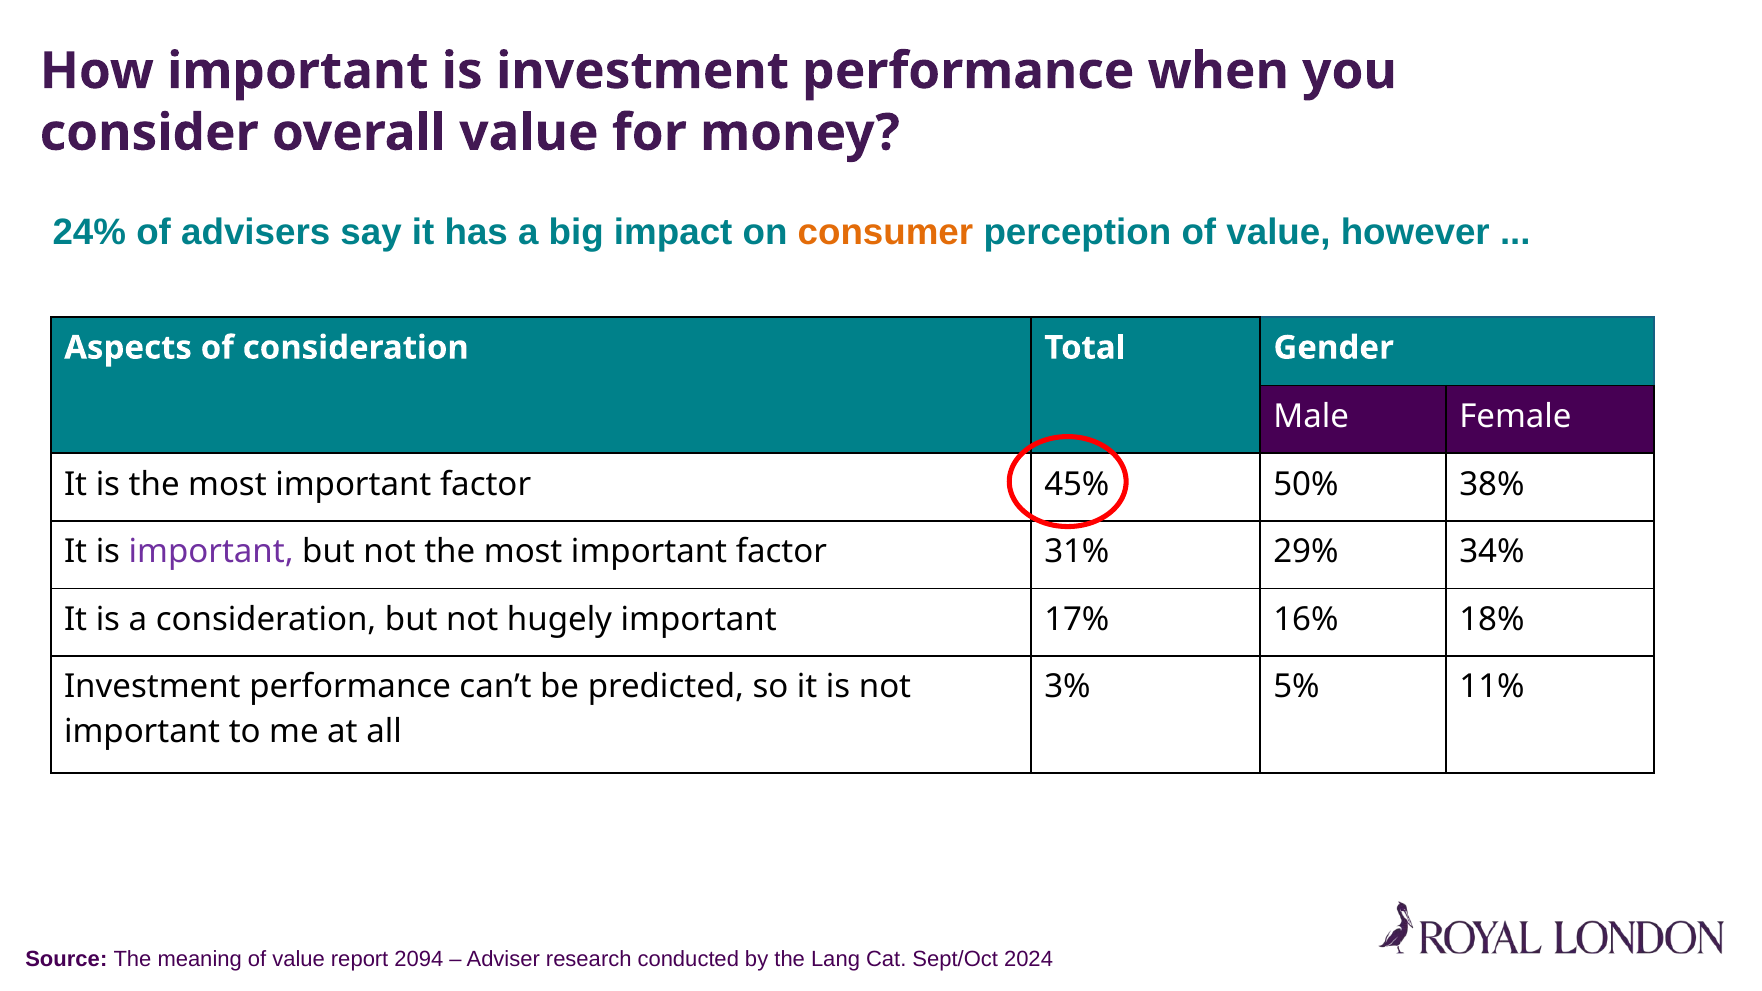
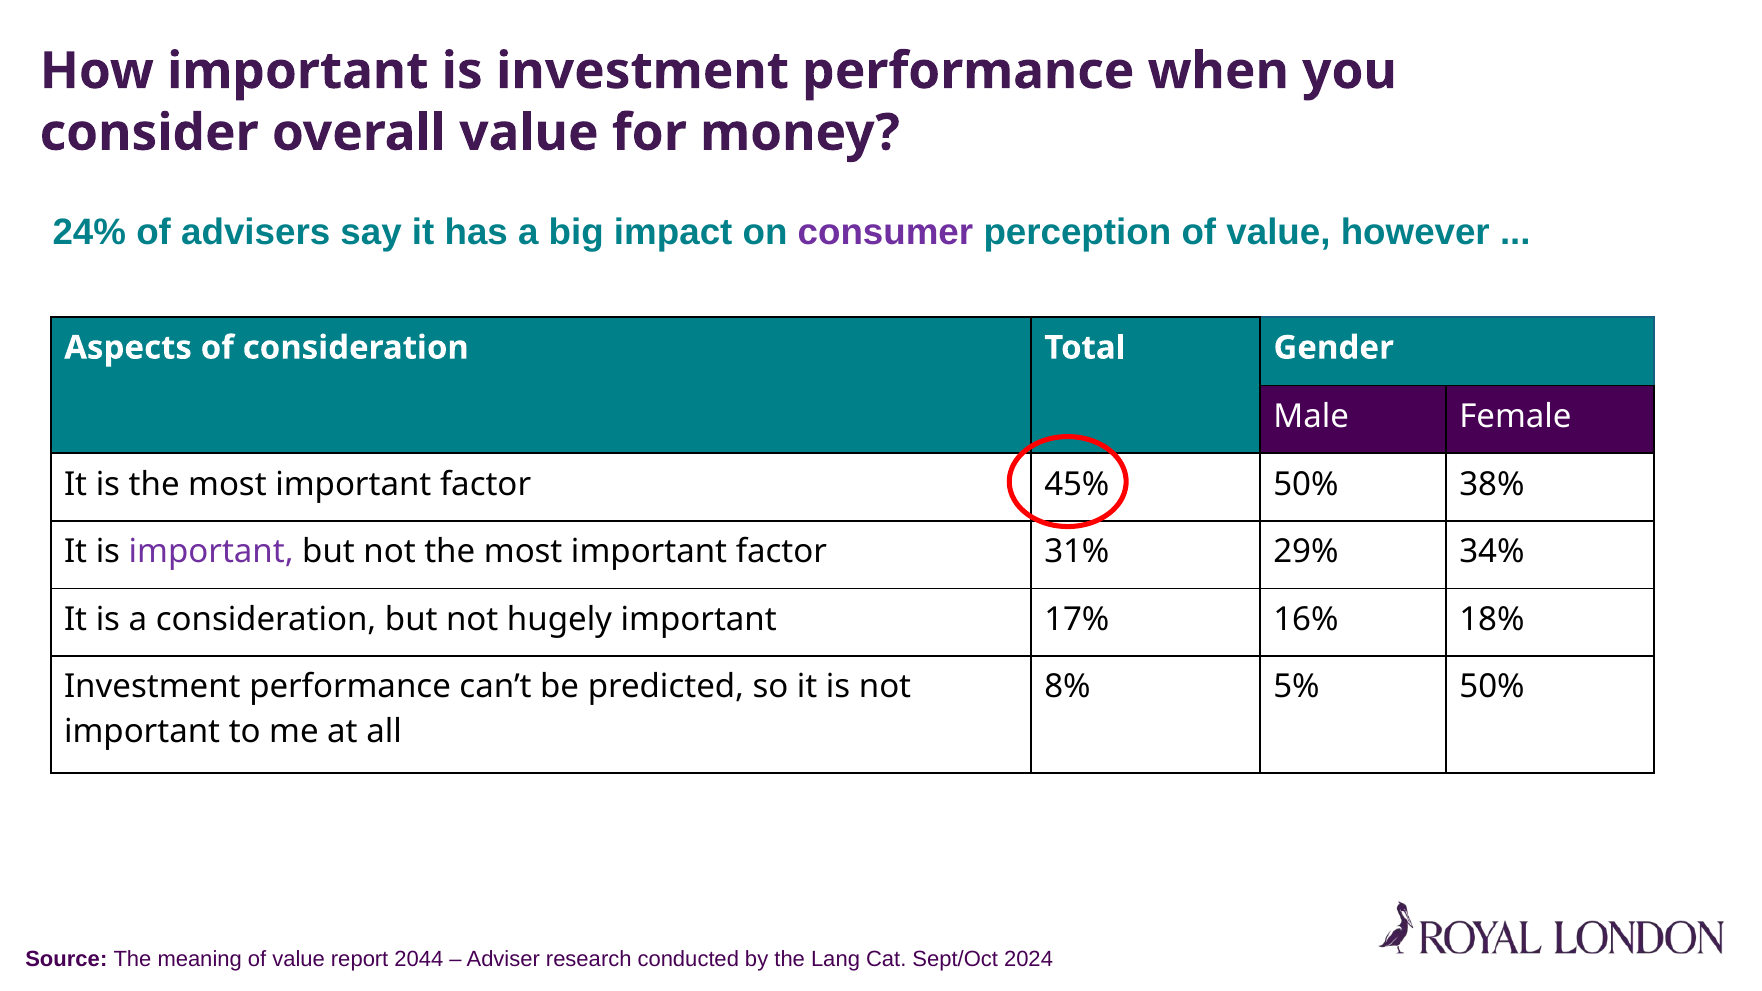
consumer colour: orange -> purple
3%: 3% -> 8%
5% 11%: 11% -> 50%
2094: 2094 -> 2044
